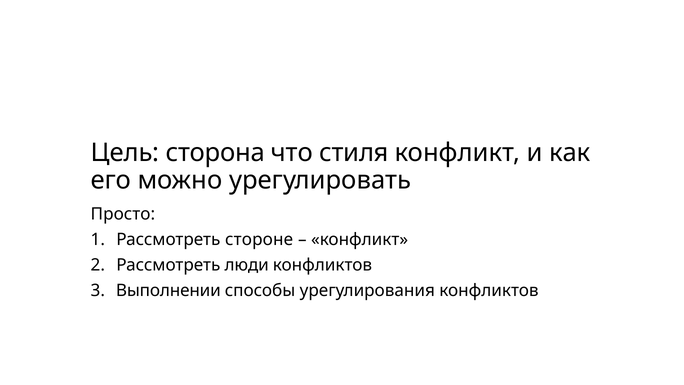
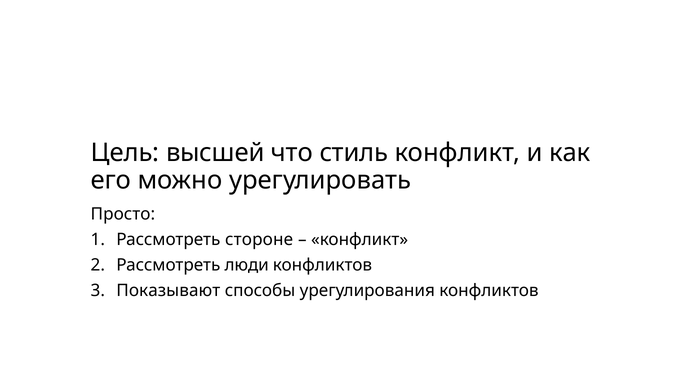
сторона: сторона -> высшей
стиля: стиля -> стиль
Выполнении: Выполнении -> Показывают
